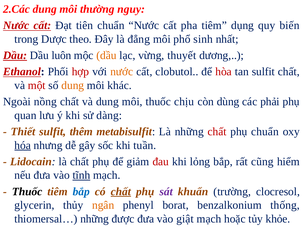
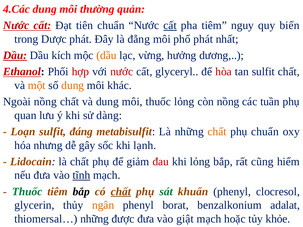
2.Các: 2.Các -> 4.Các
nguy: nguy -> quản
cất at (170, 25) underline: none -> present
dụng: dụng -> nguy
Dược theo: theo -> phát
phổ sinh: sinh -> phát
luôn: luôn -> kích
thuyết: thuyết -> hưởng
nước at (122, 72) colour: orange -> red
clobutol: clobutol -> glyceryl
một colour: red -> orange
thuốc chịu: chịu -> lỏng
còn dùng: dùng -> nồng
phải: phải -> tuần
Thiết: Thiết -> Loạn
thêm: thêm -> đáng
chất at (217, 132) colour: red -> orange
hóa underline: present -> none
tuần: tuần -> lạnh
Thuốc at (27, 192) colour: black -> green
bắp at (81, 192) colour: blue -> black
sát colour: purple -> green
khuẩn trường: trường -> phenyl
thống: thống -> adalat
